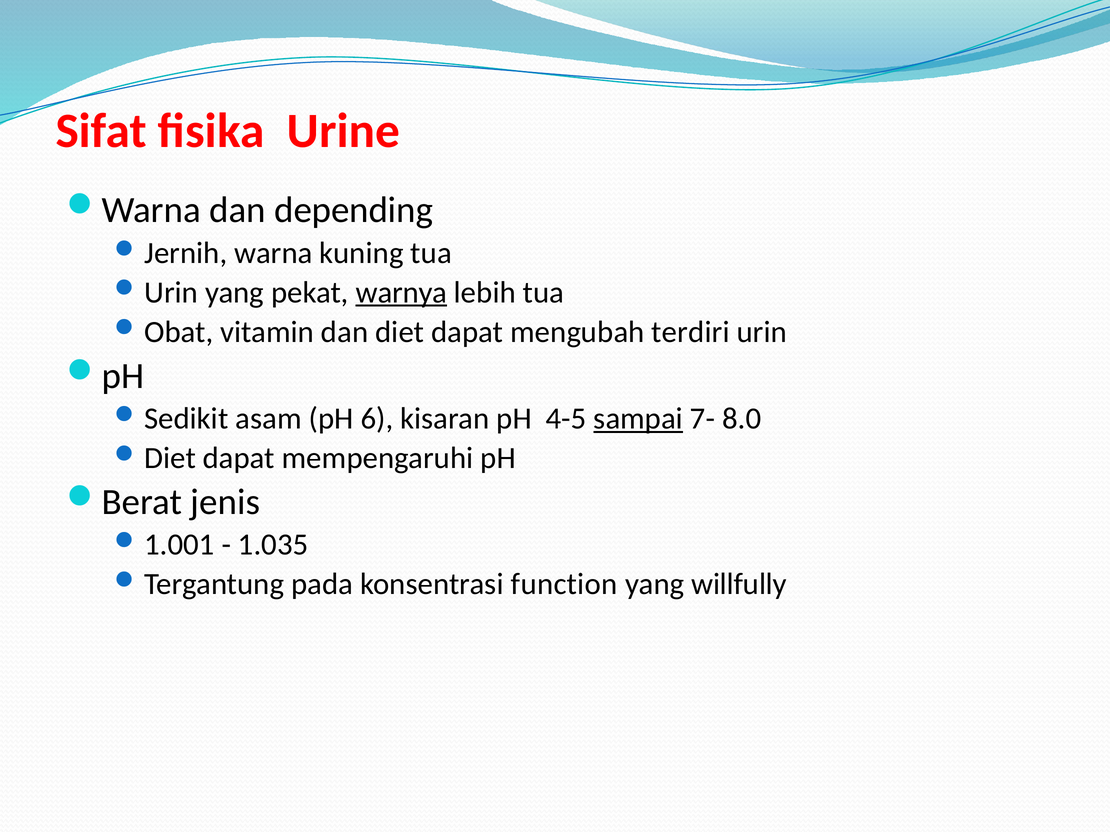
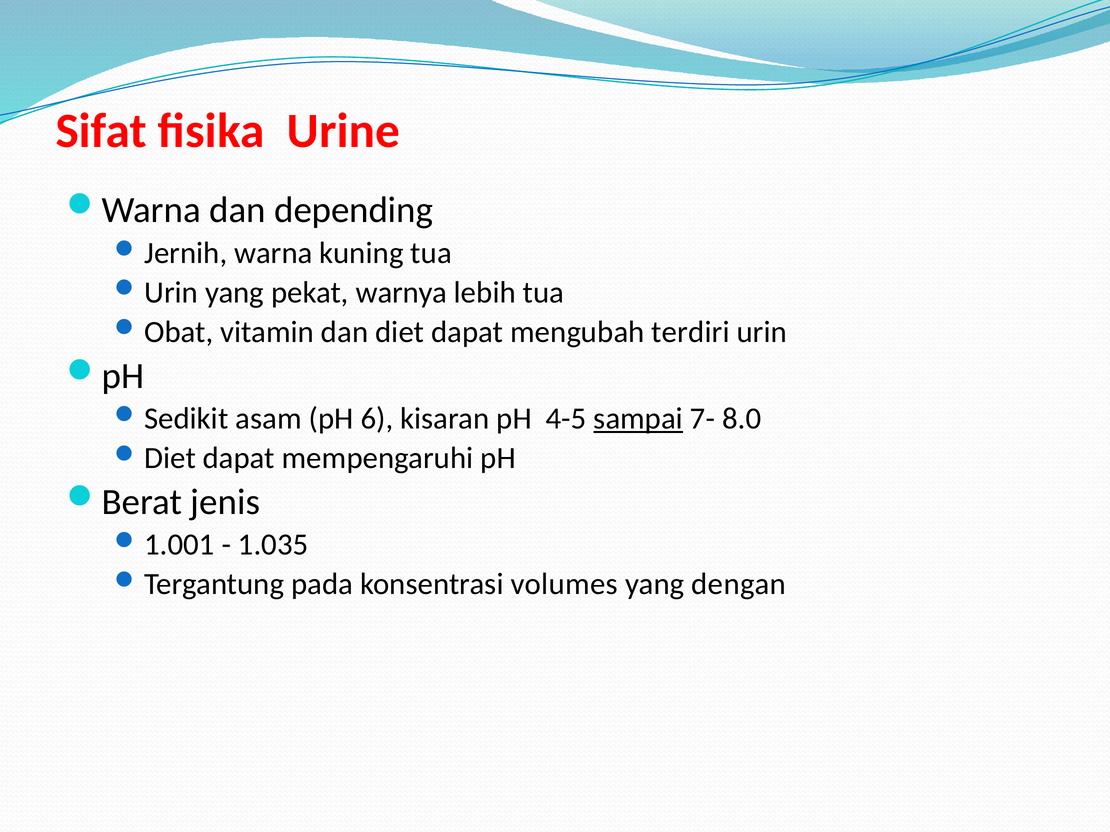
warnya underline: present -> none
function: function -> volumes
willfully: willfully -> dengan
